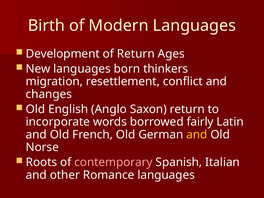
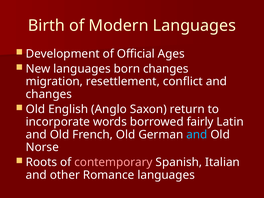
of Return: Return -> Official
born thinkers: thinkers -> changes
and at (197, 135) colour: yellow -> light blue
